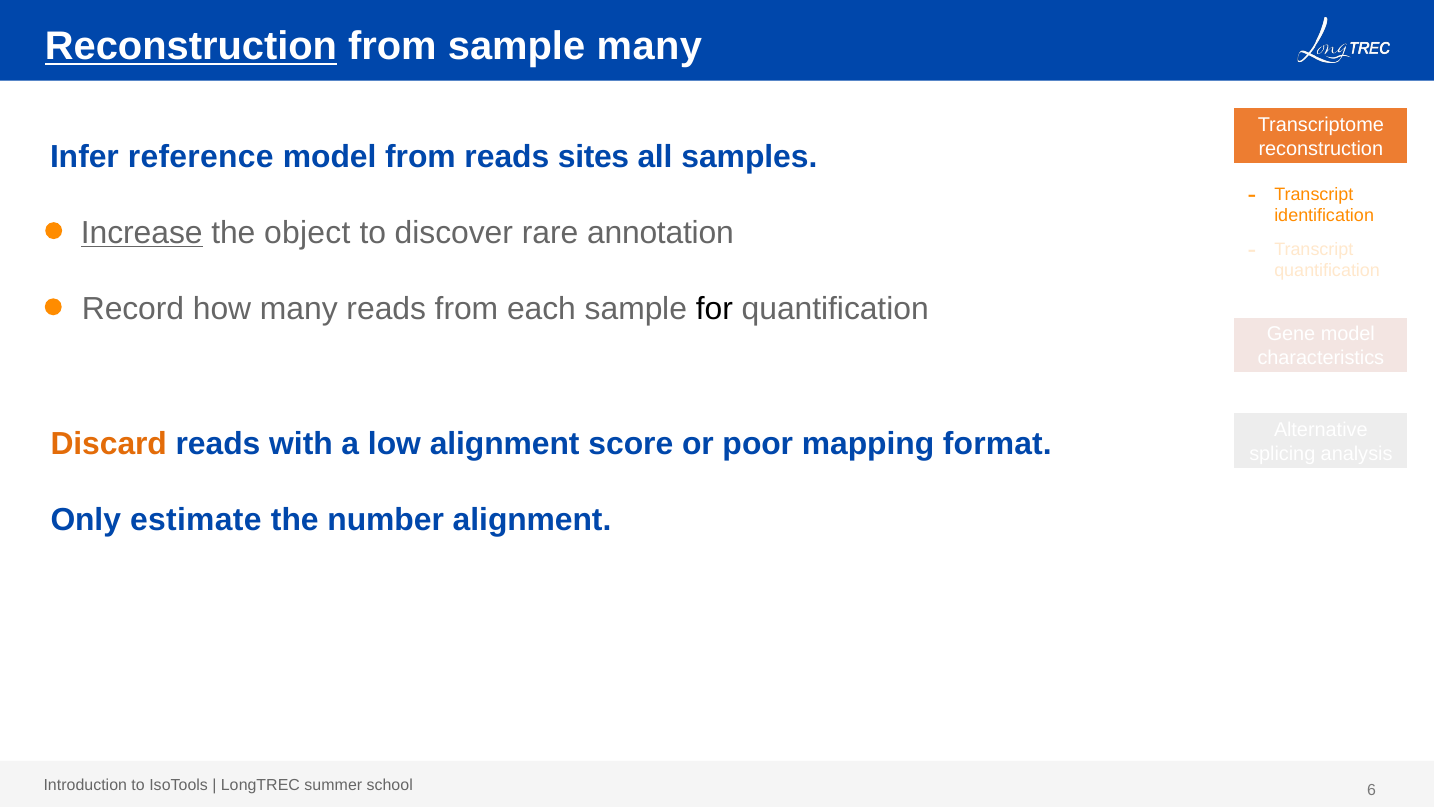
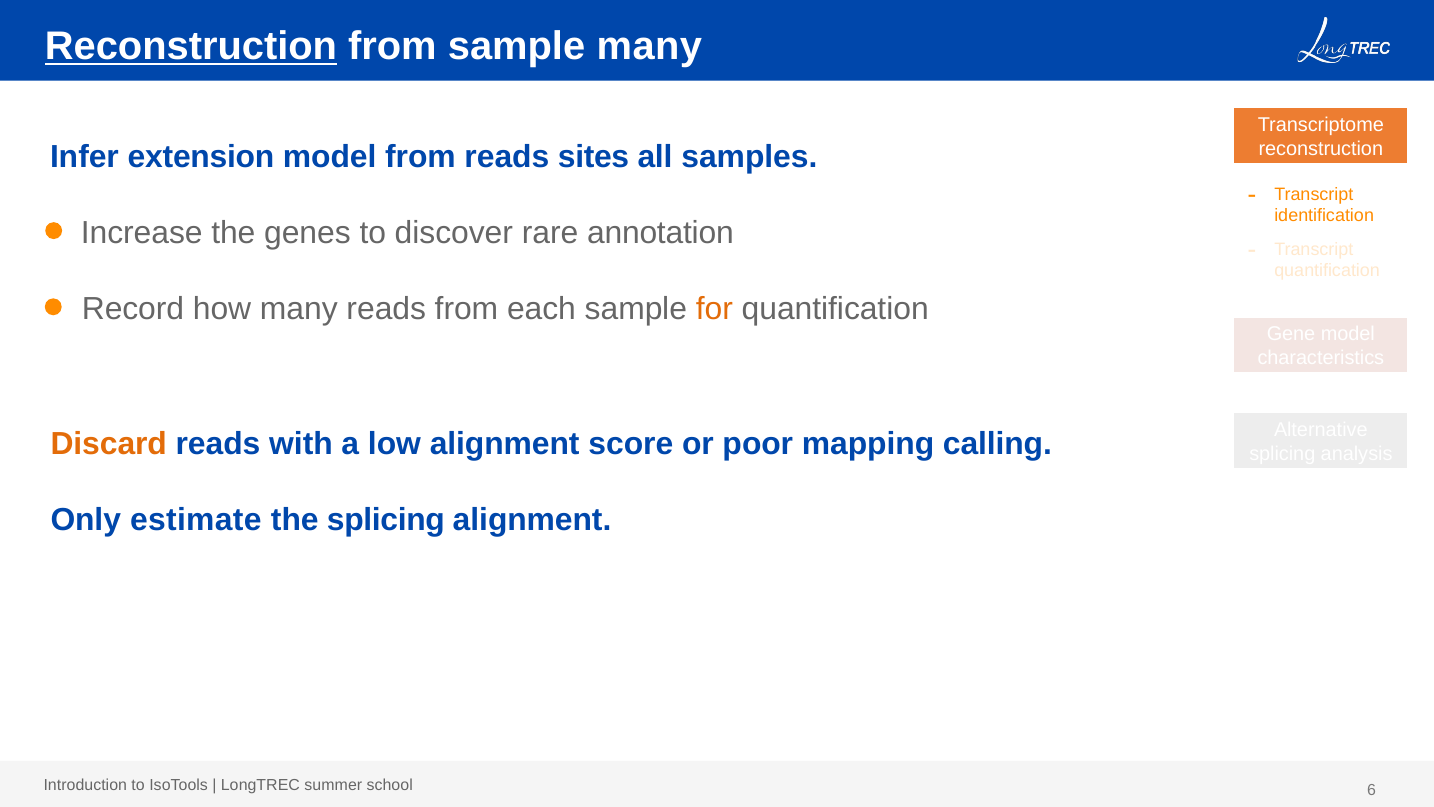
reference: reference -> extension
Increase underline: present -> none
object: object -> genes
for colour: black -> orange
format: format -> calling
the number: number -> splicing
